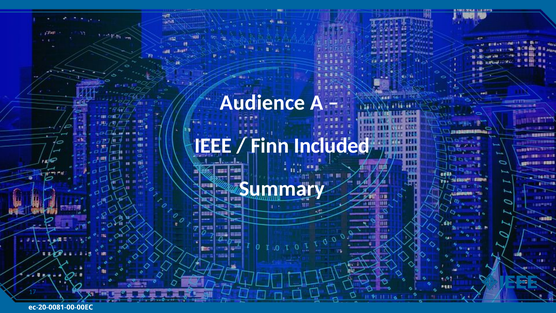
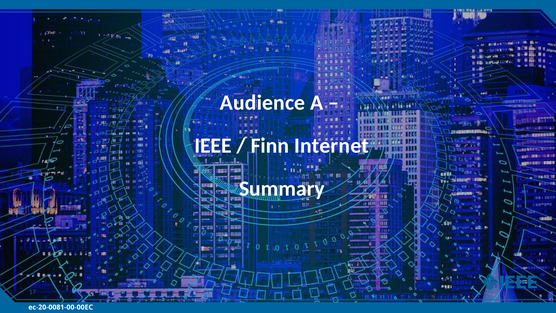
Included: Included -> Internet
